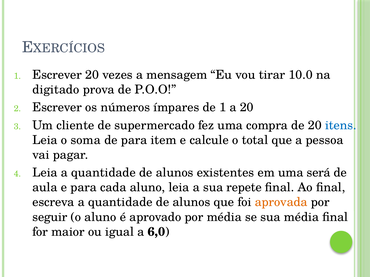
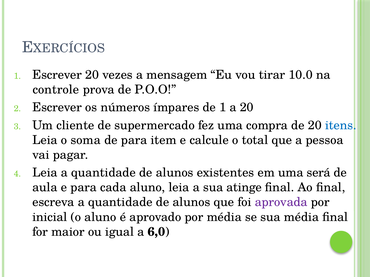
digitado: digitado -> controle
repete: repete -> atinge
aprovada colour: orange -> purple
seguir: seguir -> inicial
